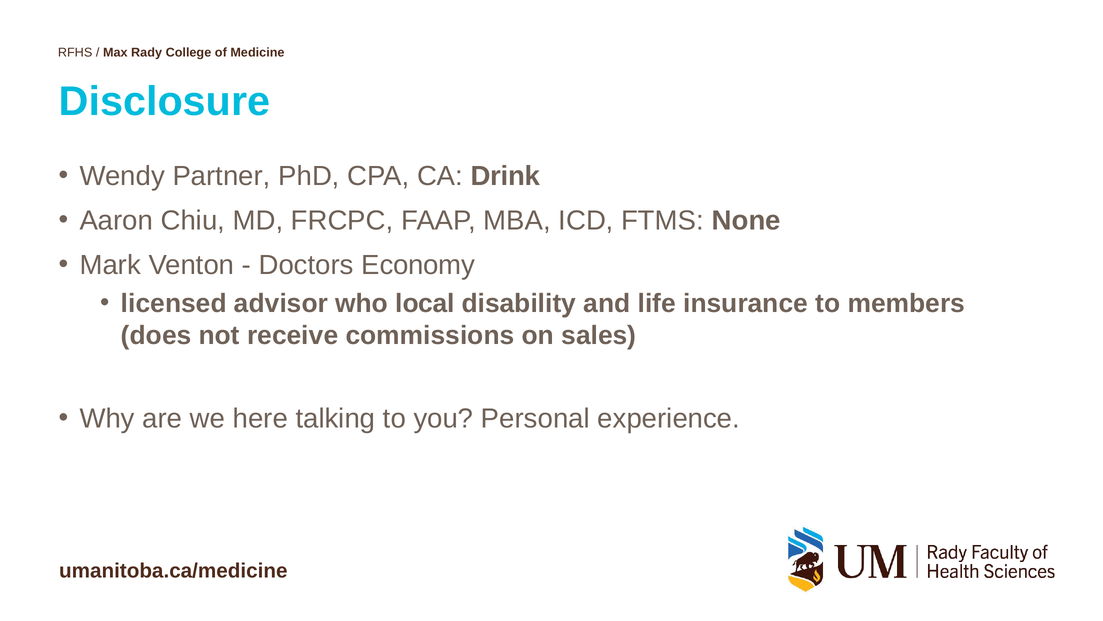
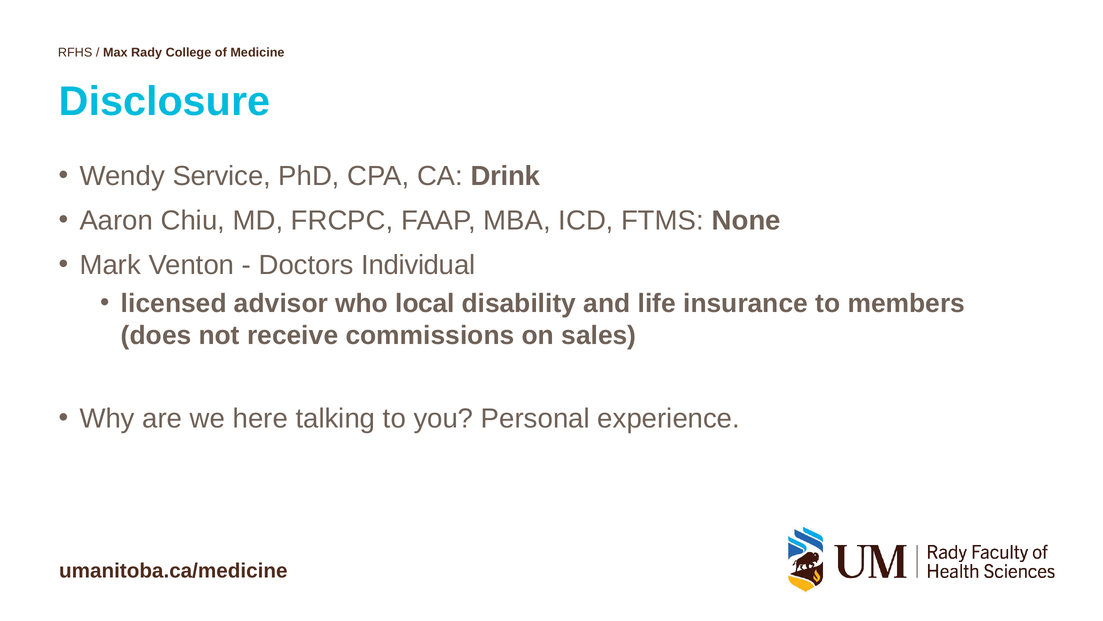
Partner: Partner -> Service
Economy: Economy -> Individual
